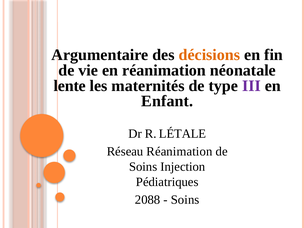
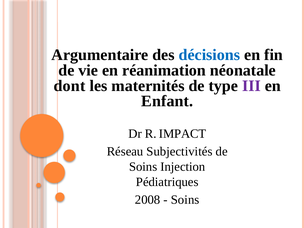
décisions colour: orange -> blue
lente: lente -> dont
LÉTALE: LÉTALE -> IMPACT
Réseau Réanimation: Réanimation -> Subjectivités
2088: 2088 -> 2008
